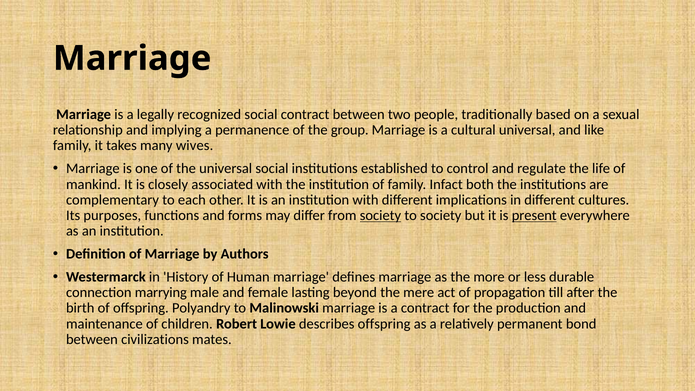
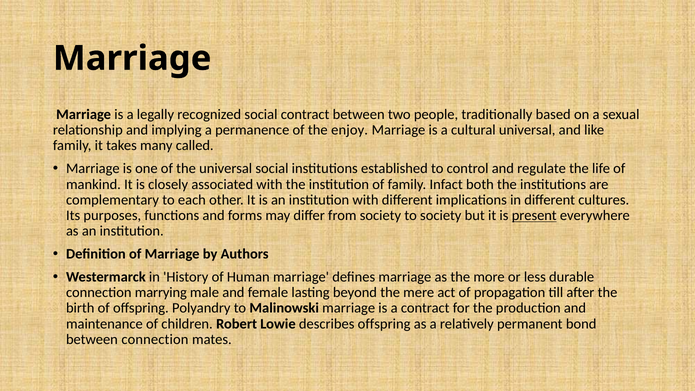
group: group -> enjoy
wives: wives -> called
society at (380, 215) underline: present -> none
between civilizations: civilizations -> connection
